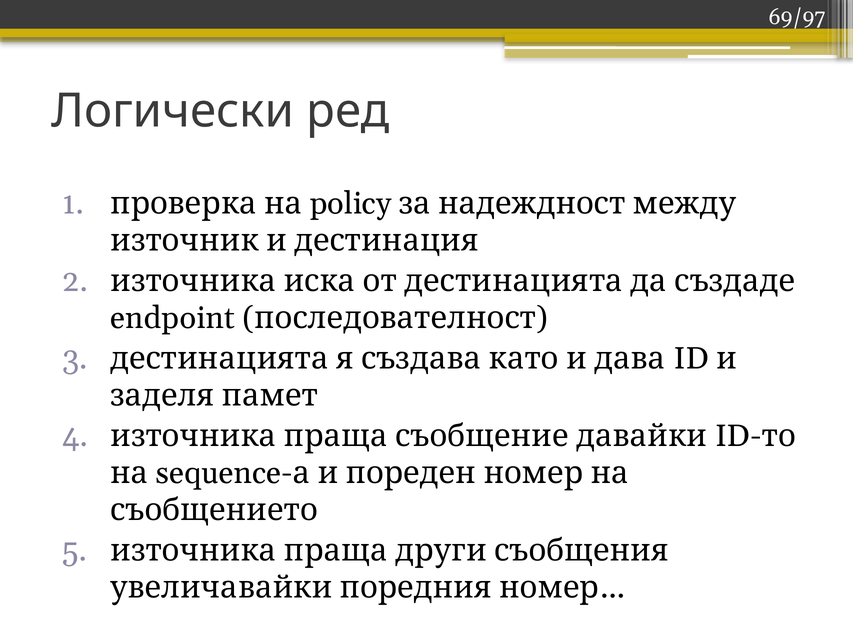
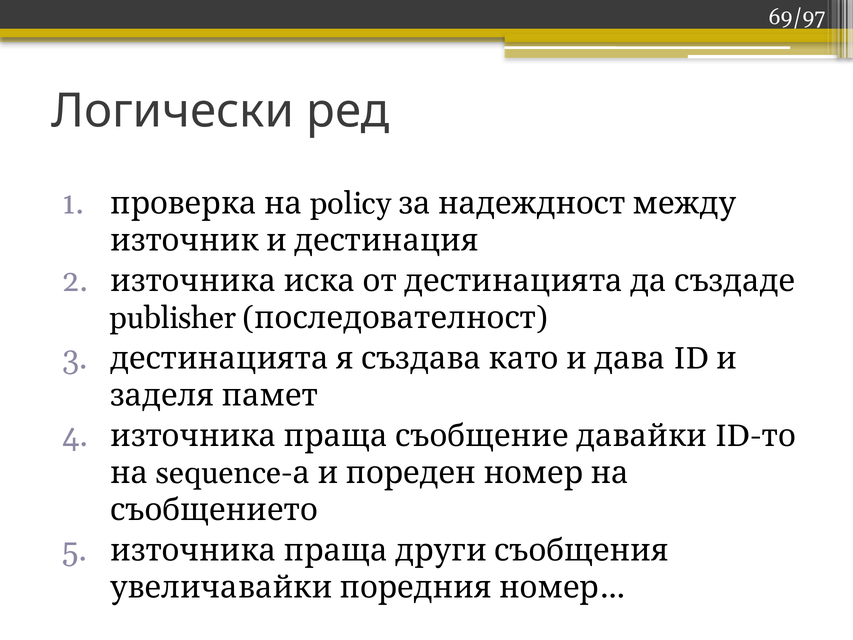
endpoint: endpoint -> publisher
